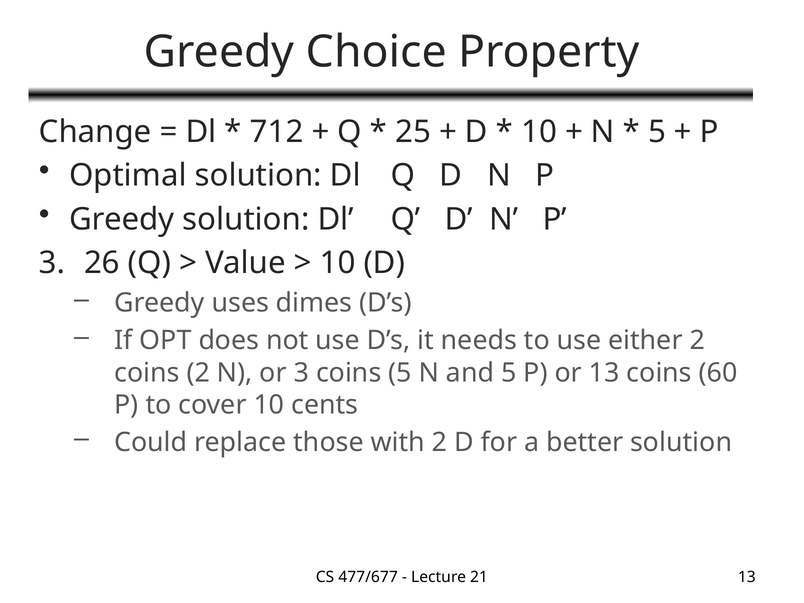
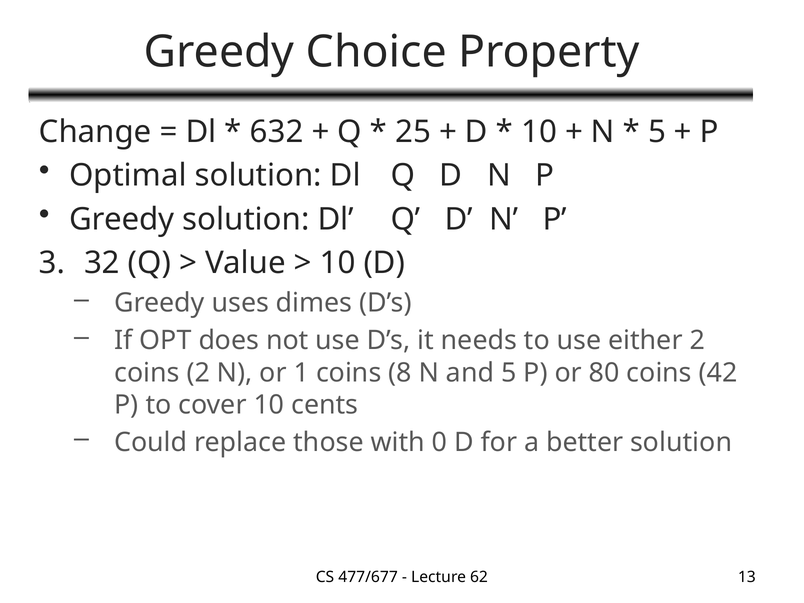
712: 712 -> 632
26: 26 -> 32
or 3: 3 -> 1
coins 5: 5 -> 8
or 13: 13 -> 80
60: 60 -> 42
with 2: 2 -> 0
21: 21 -> 62
